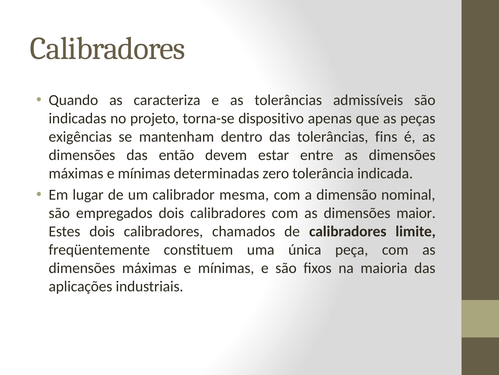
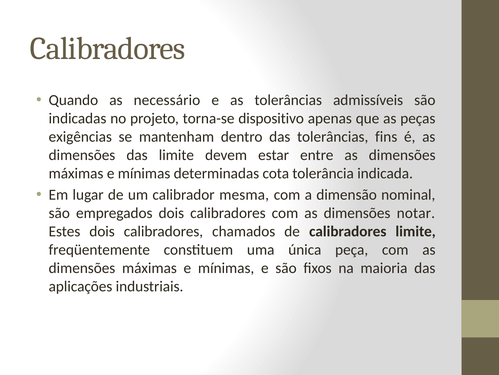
caracteriza: caracteriza -> necessário
das então: então -> limite
zero: zero -> cota
maior: maior -> notar
